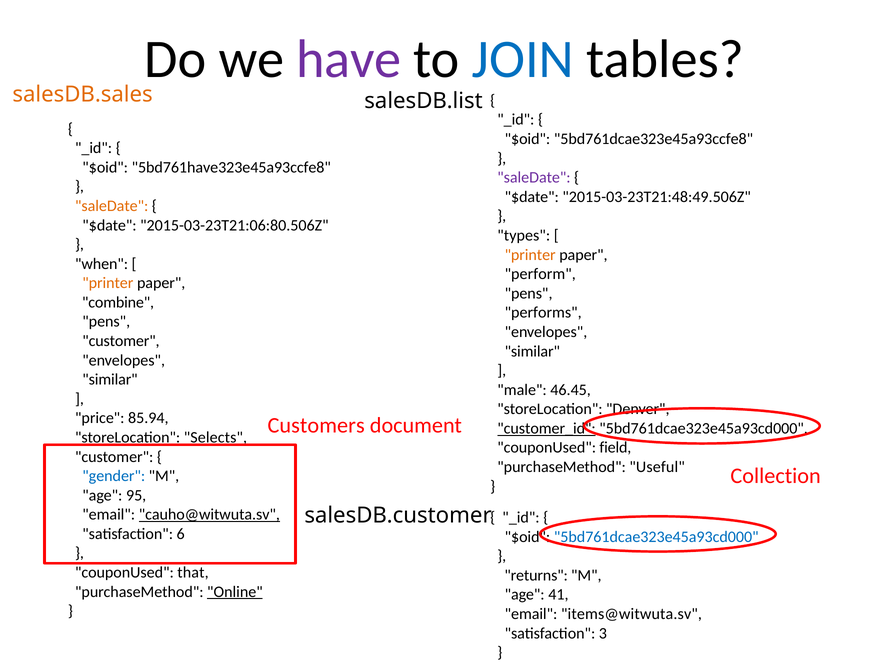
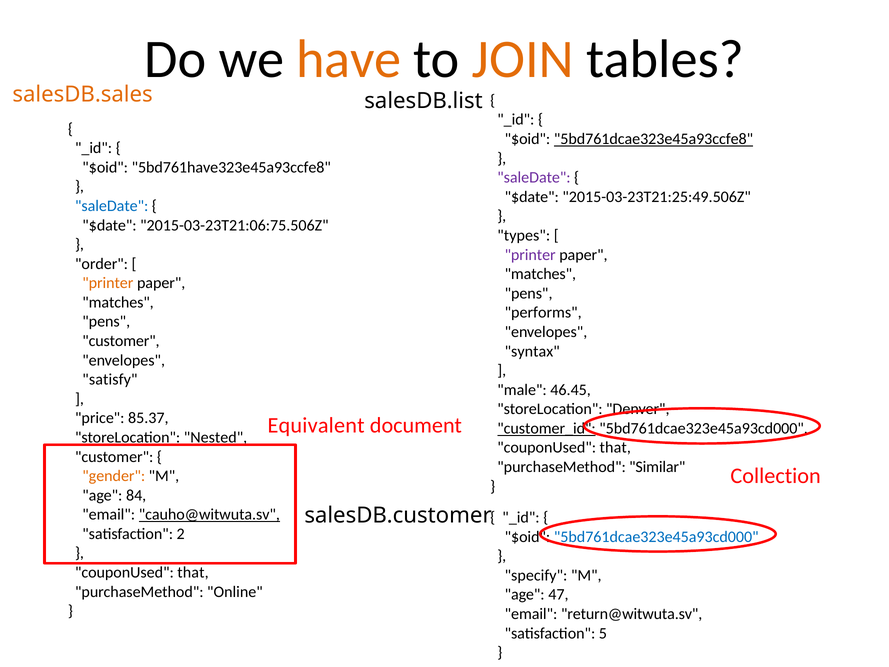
have colour: purple -> orange
JOIN colour: blue -> orange
5bd761dcae323e45a93ccfe8 underline: none -> present
2015-03-23T21:48:49.506Z: 2015-03-23T21:48:49.506Z -> 2015-03-23T21:25:49.506Z
saleDate at (112, 206) colour: orange -> blue
2015-03-23T21:06:80.506Z: 2015-03-23T21:06:80.506Z -> 2015-03-23T21:06:75.506Z
printer at (530, 255) colour: orange -> purple
when: when -> order
perform at (540, 274): perform -> matches
combine at (118, 302): combine -> matches
similar at (532, 351): similar -> syntax
similar at (110, 379): similar -> satisfy
85.94: 85.94 -> 85.37
Customers: Customers -> Equivalent
Selects: Selects -> Nested
field at (615, 447): field -> that
Useful: Useful -> Similar
gender colour: blue -> orange
95: 95 -> 84
6: 6 -> 2
returns: returns -> specify
Online underline: present -> none
41: 41 -> 47
items@witwuta.sv: items@witwuta.sv -> return@witwuta.sv
3: 3 -> 5
